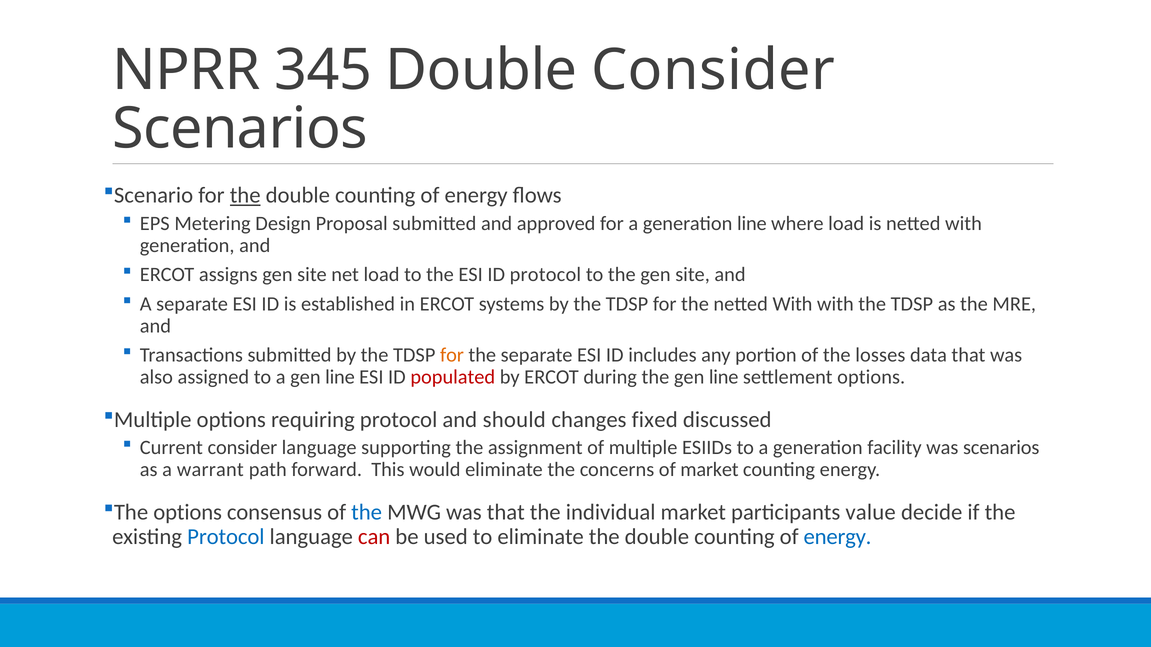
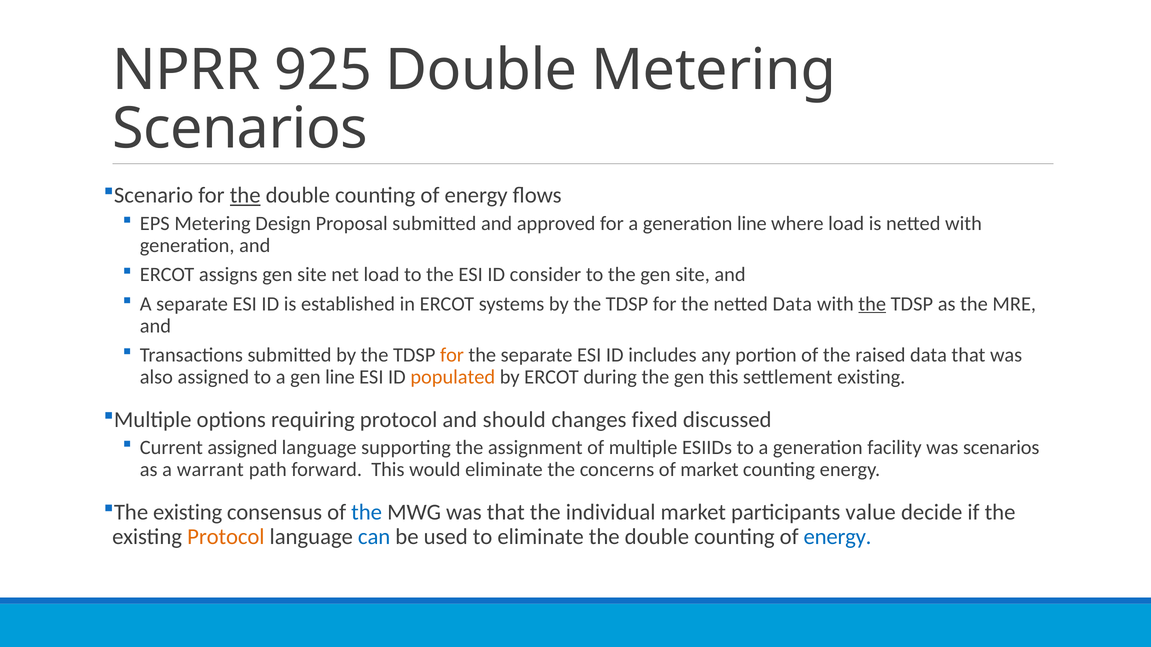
345: 345 -> 925
Double Consider: Consider -> Metering
ID protocol: protocol -> consider
the netted With: With -> Data
the at (872, 304) underline: none -> present
losses: losses -> raised
populated colour: red -> orange
the gen line: line -> this
settlement options: options -> existing
Current consider: consider -> assigned
options at (188, 512): options -> existing
Protocol at (226, 537) colour: blue -> orange
can colour: red -> blue
